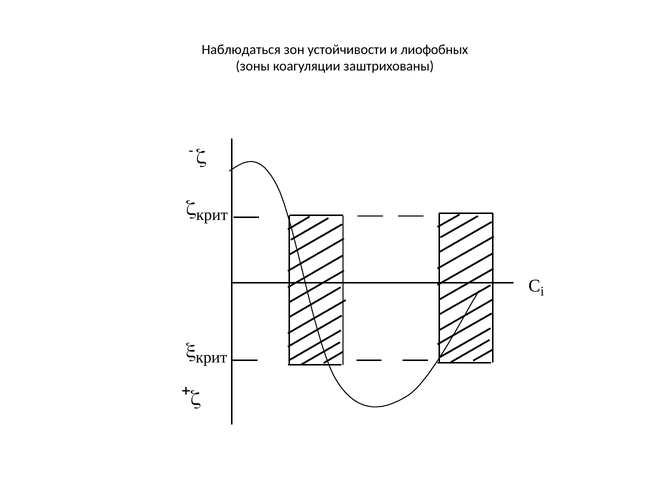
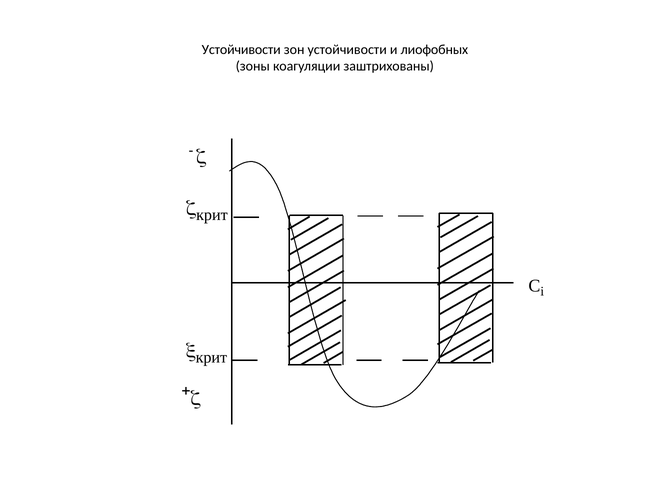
Наблюдаться at (241, 50): Наблюдаться -> Устойчивости
